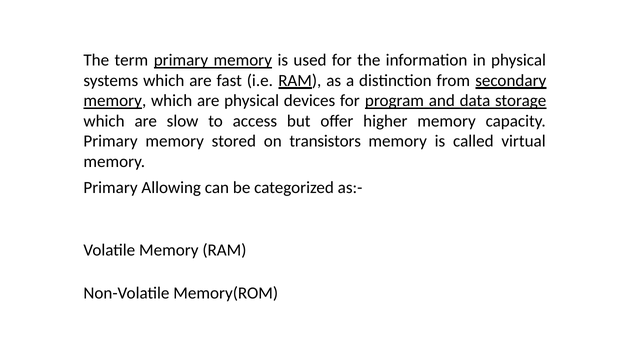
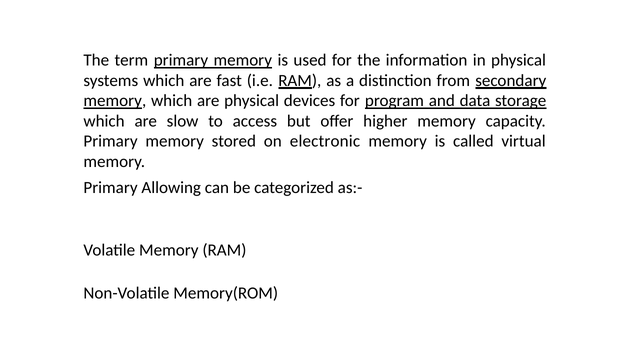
transistors: transistors -> electronic
